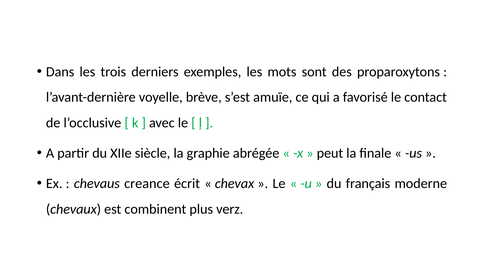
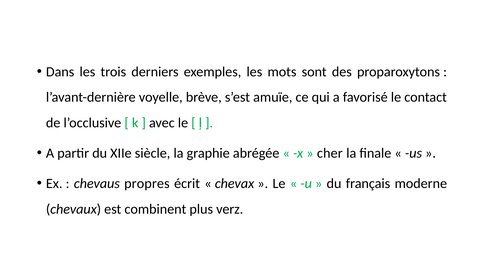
peut: peut -> cher
creance: creance -> propres
